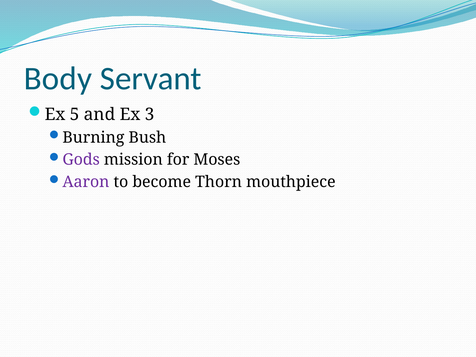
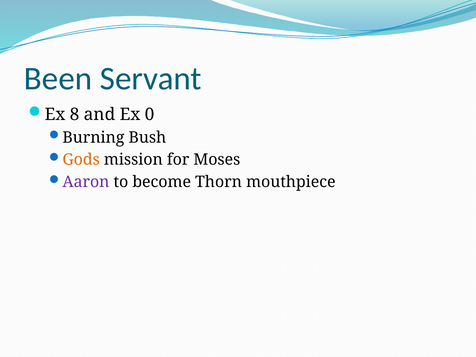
Body: Body -> Been
5: 5 -> 8
3: 3 -> 0
Gods colour: purple -> orange
